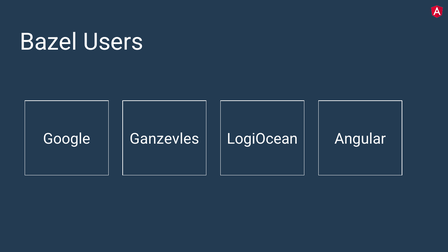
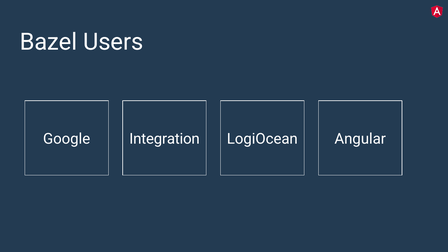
Ganzevles: Ganzevles -> Integration
